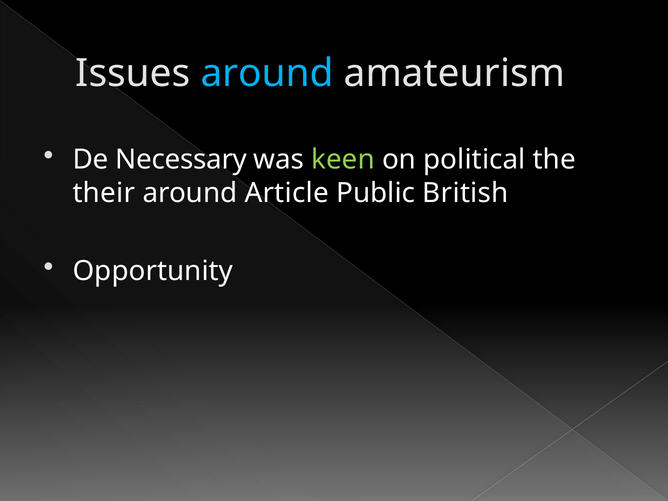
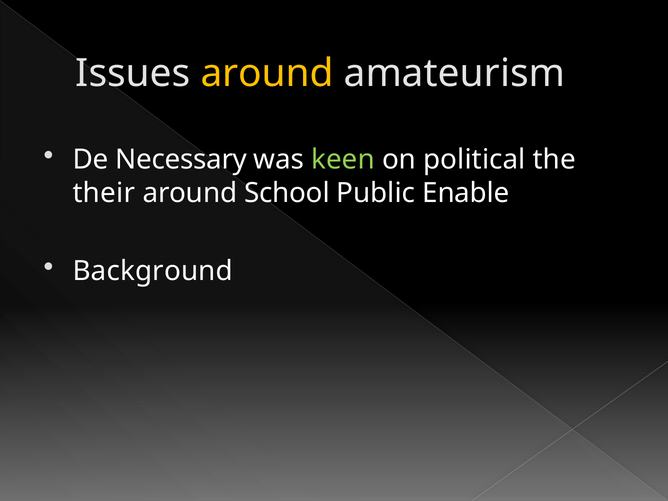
around at (267, 73) colour: light blue -> yellow
Article: Article -> School
British: British -> Enable
Opportunity: Opportunity -> Background
